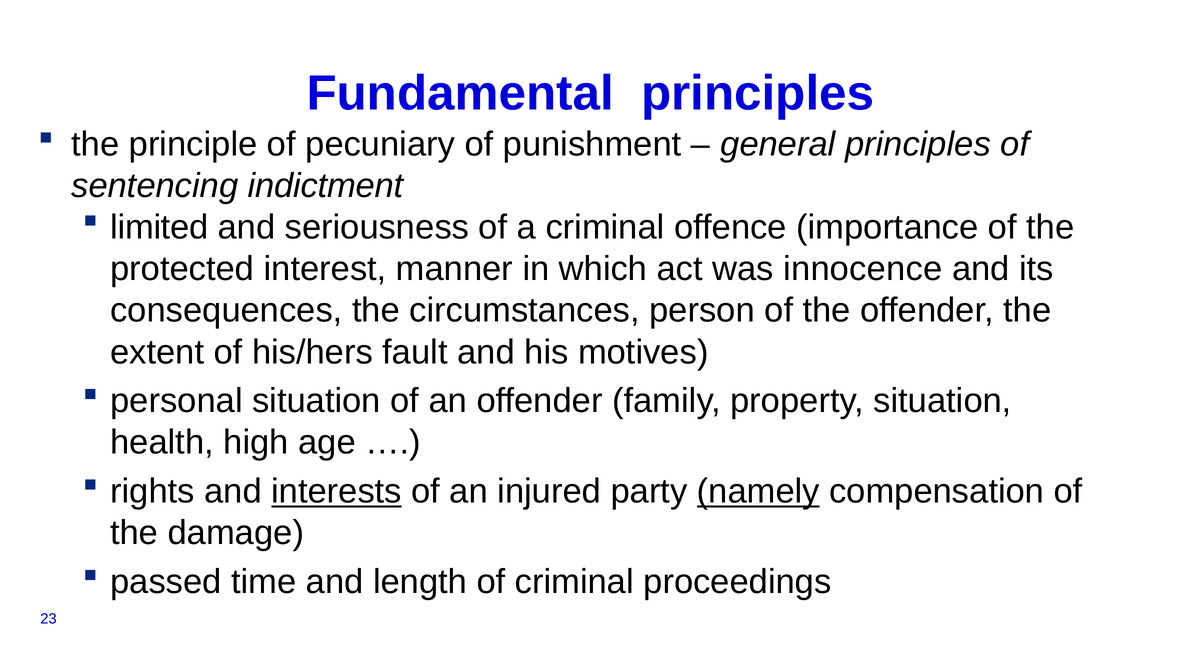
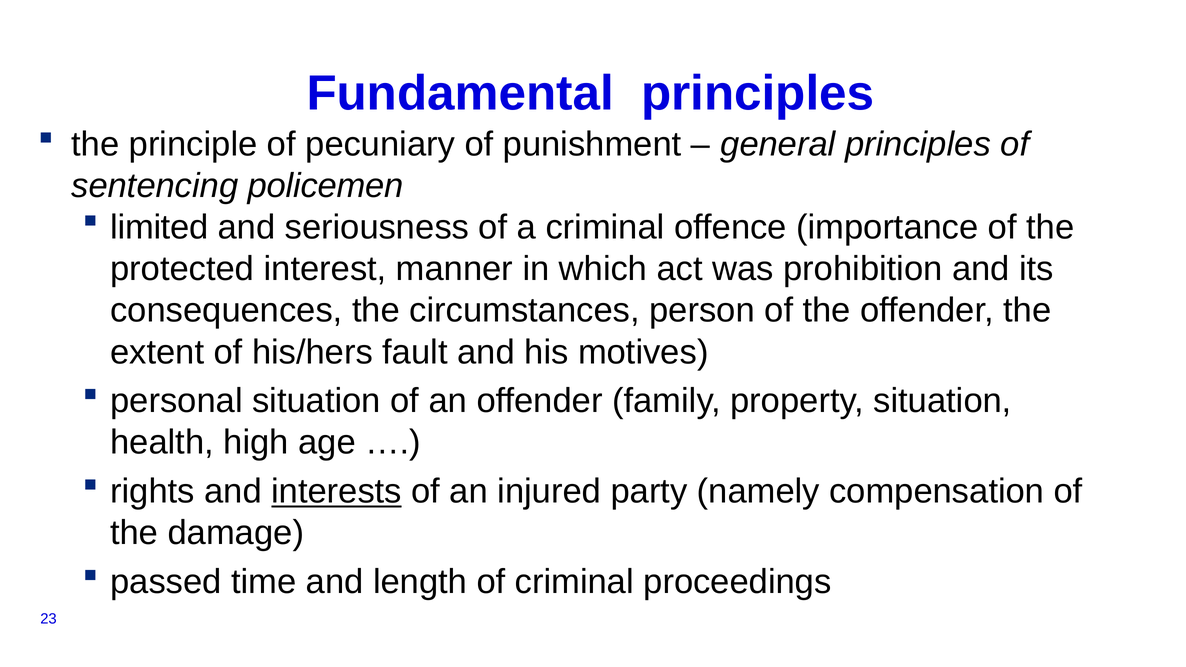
indictment: indictment -> policemen
innocence: innocence -> prohibition
namely underline: present -> none
